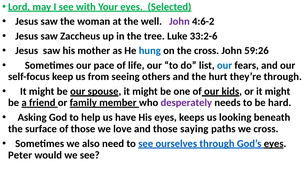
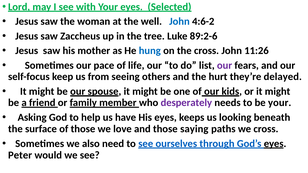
John at (179, 21) colour: purple -> blue
33:2-6: 33:2-6 -> 89:2-6
59:26: 59:26 -> 11:26
our at (225, 65) colour: blue -> purple
they’re through: through -> delayed
be hard: hard -> your
